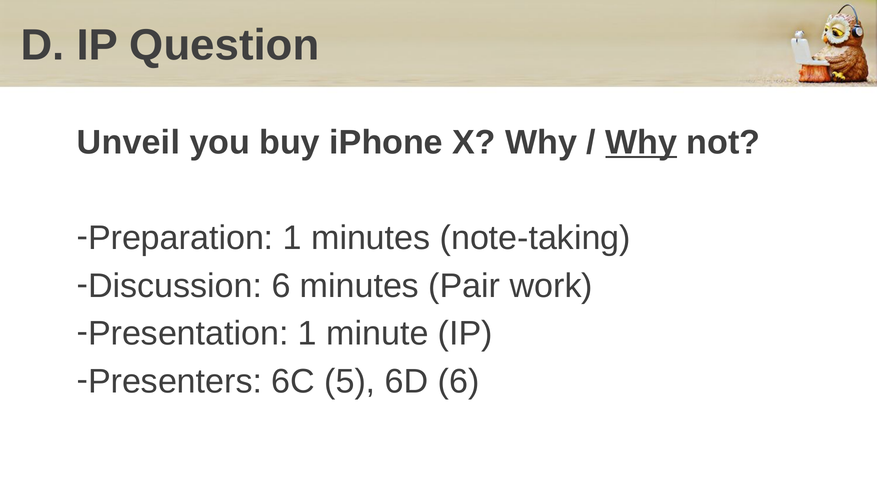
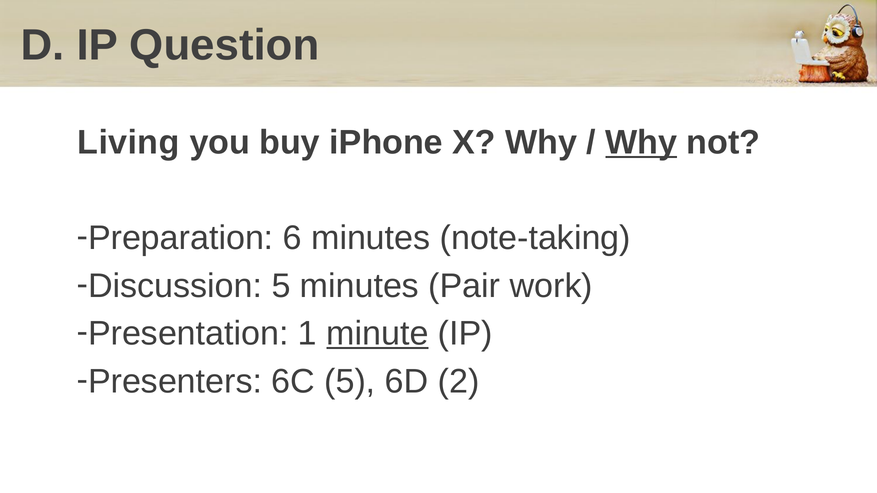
Unveil: Unveil -> Living
Preparation 1: 1 -> 6
Discussion 6: 6 -> 5
minute underline: none -> present
6D 6: 6 -> 2
